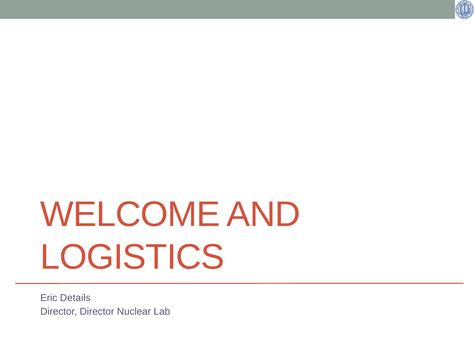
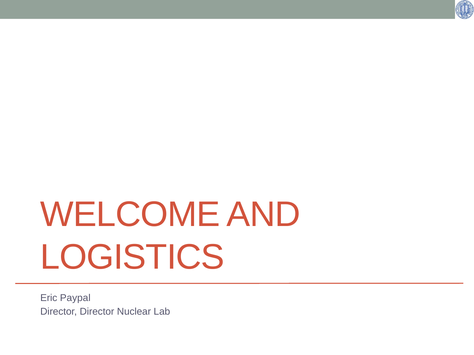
Details: Details -> Paypal
